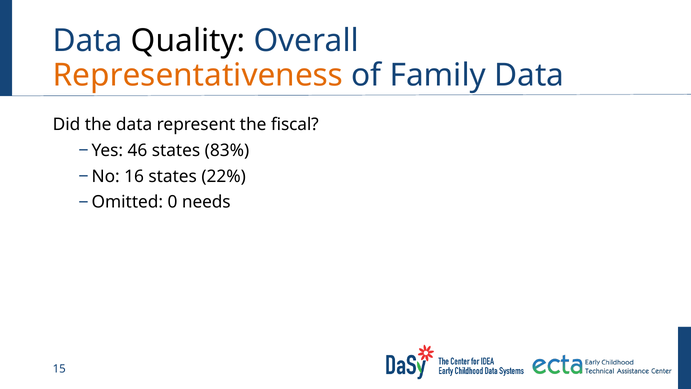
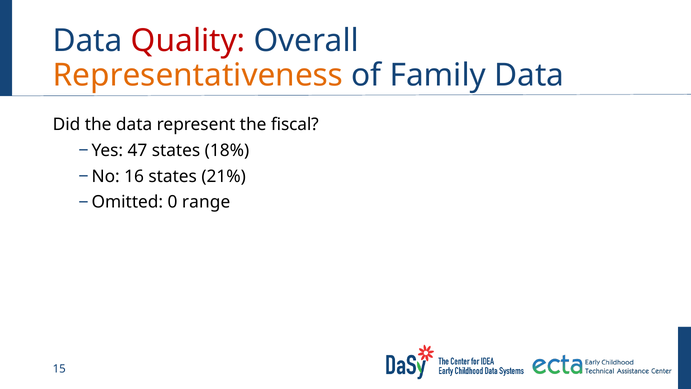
Quality colour: black -> red
46: 46 -> 47
83%: 83% -> 18%
22%: 22% -> 21%
needs: needs -> range
